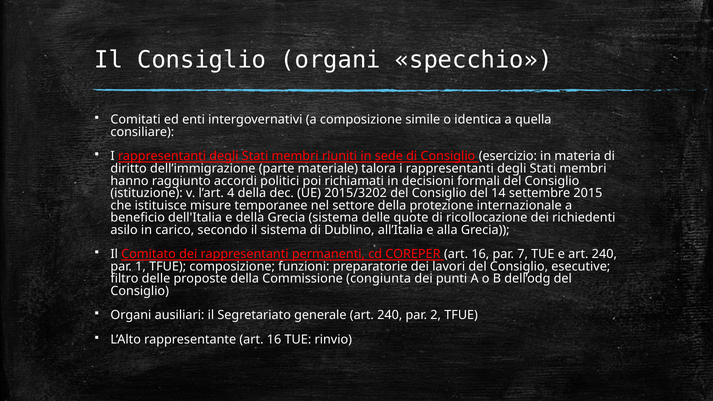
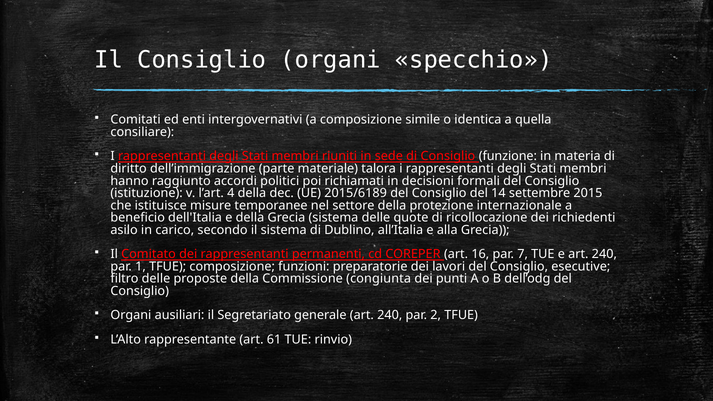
esercizio: esercizio -> funzione
2015/3202: 2015/3202 -> 2015/6189
rappresentante art 16: 16 -> 61
